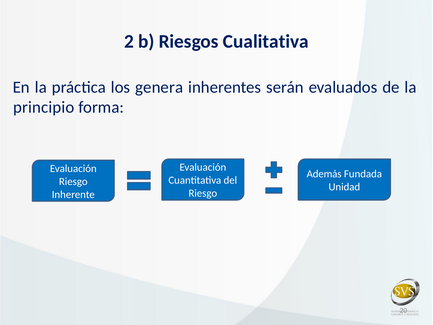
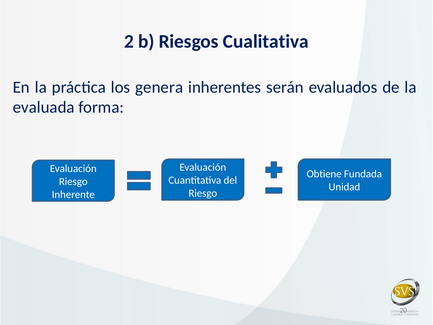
principio: principio -> evaluada
Además: Además -> Obtiene
